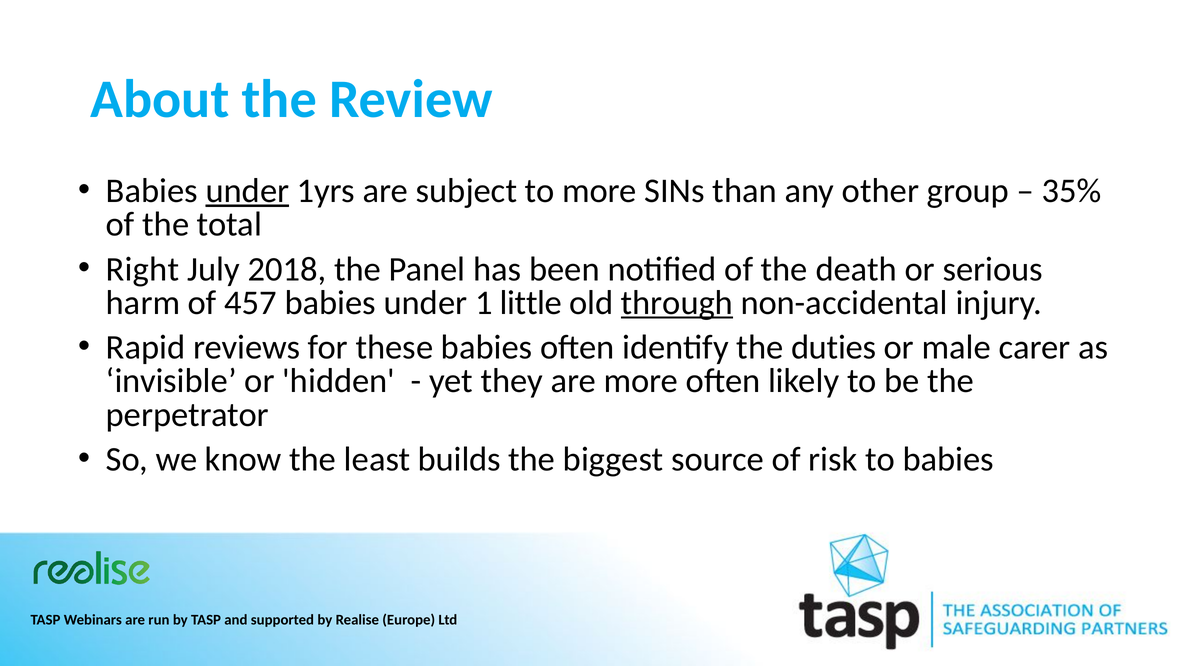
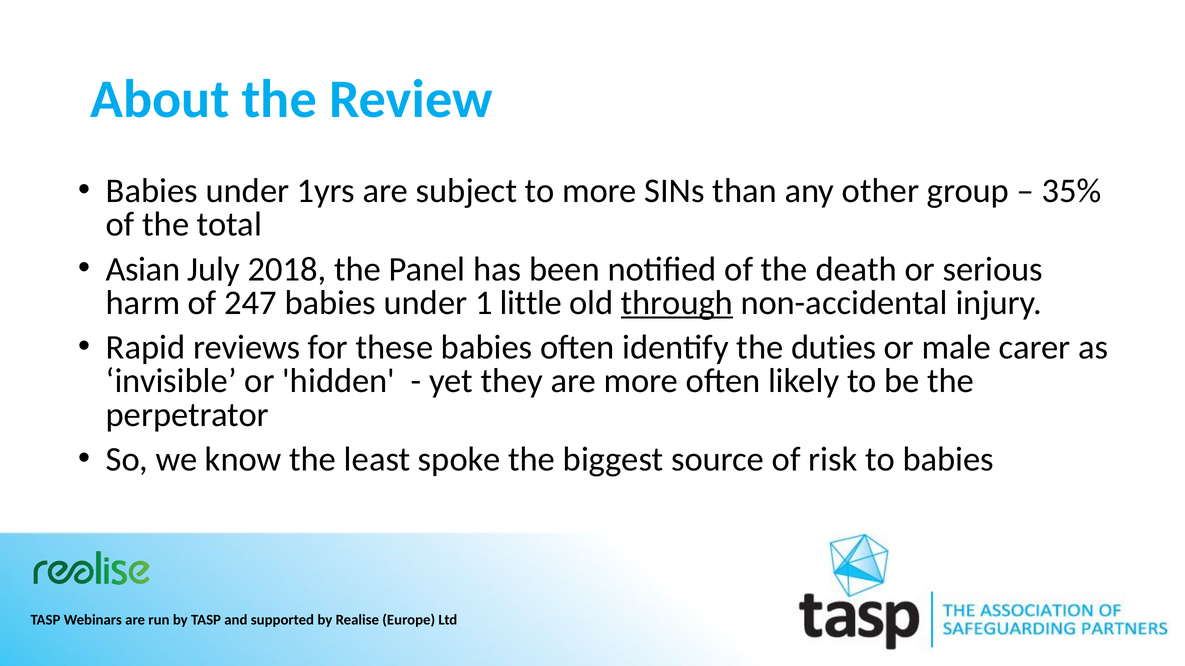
under at (247, 191) underline: present -> none
Right: Right -> Asian
457: 457 -> 247
builds: builds -> spoke
